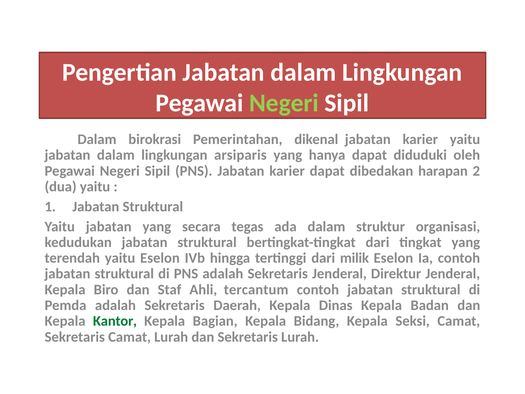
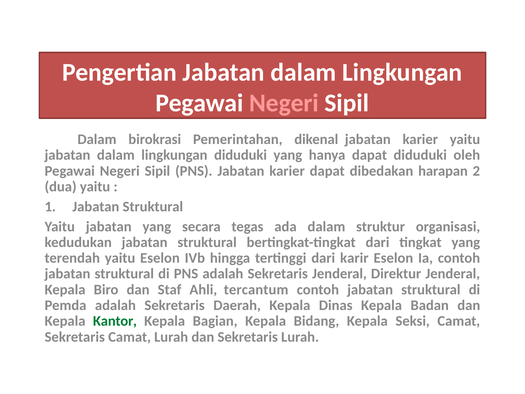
Negeri at (284, 103) colour: light green -> pink
lingkungan arsiparis: arsiparis -> diduduki
milik: milik -> karir
